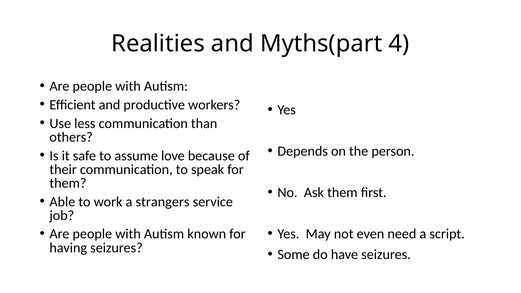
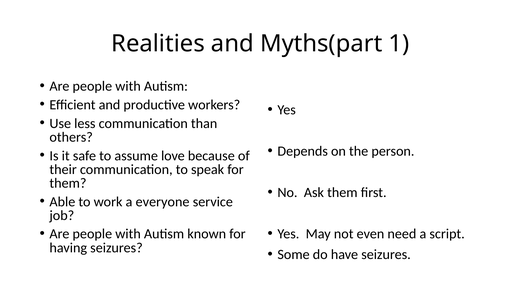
4: 4 -> 1
strangers: strangers -> everyone
